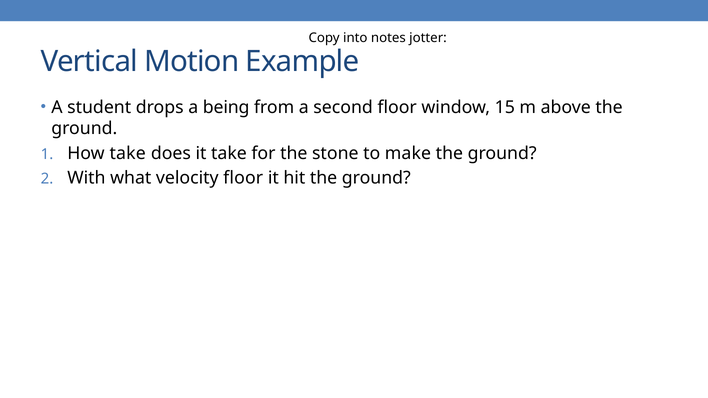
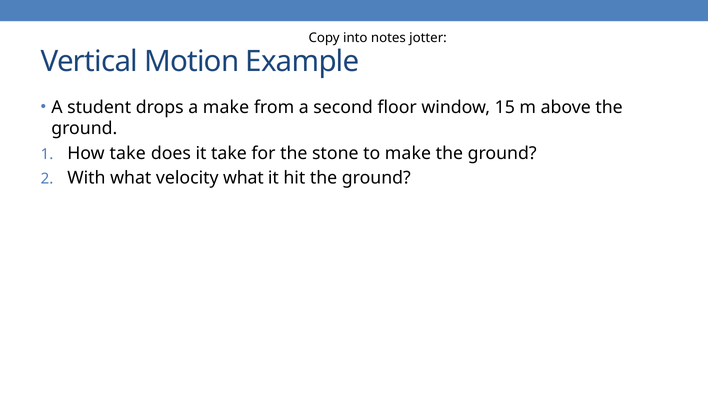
a being: being -> make
velocity floor: floor -> what
